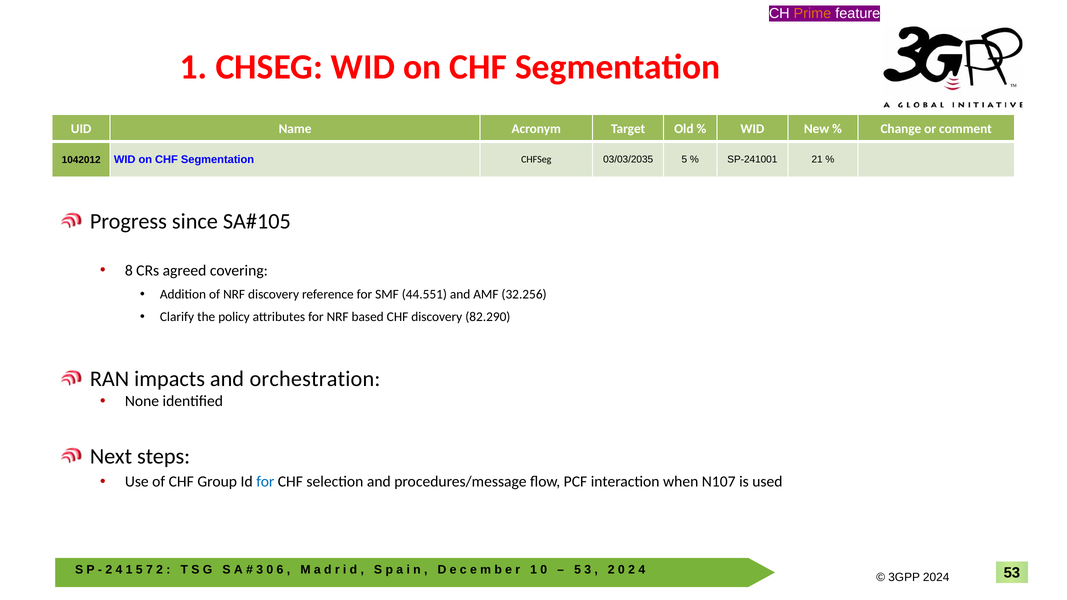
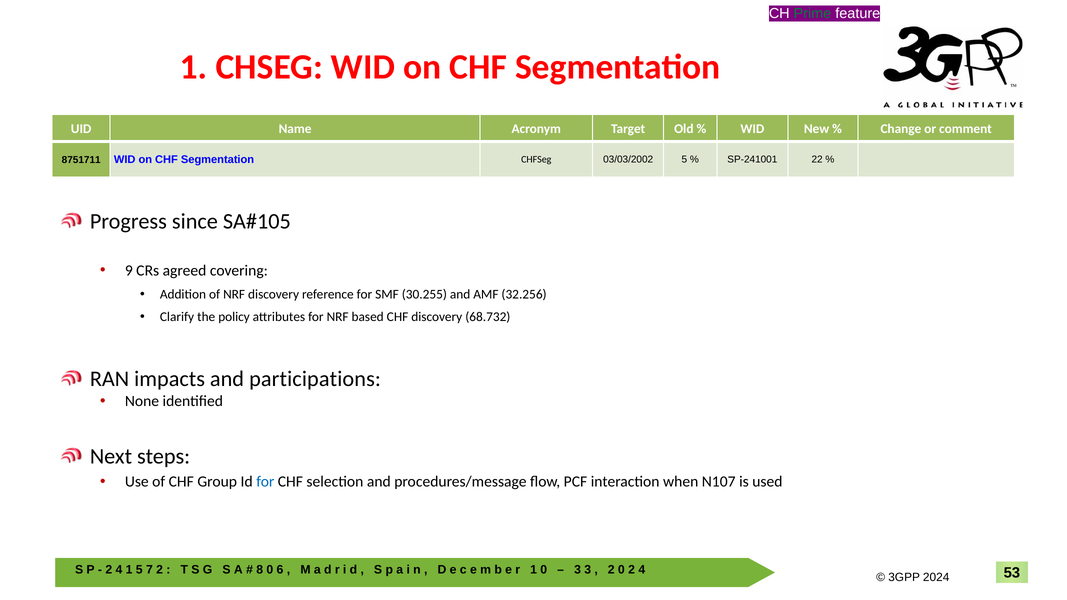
Prime colour: orange -> green
1042012: 1042012 -> 8751711
03/03/2035: 03/03/2035 -> 03/03/2002
21: 21 -> 22
8: 8 -> 9
44.551: 44.551 -> 30.255
82.290: 82.290 -> 68.732
orchestration: orchestration -> participations
3 at (260, 570): 3 -> 8
5 at (578, 570): 5 -> 3
